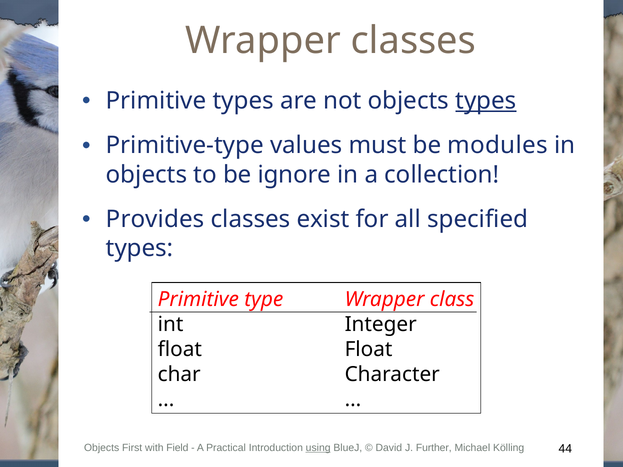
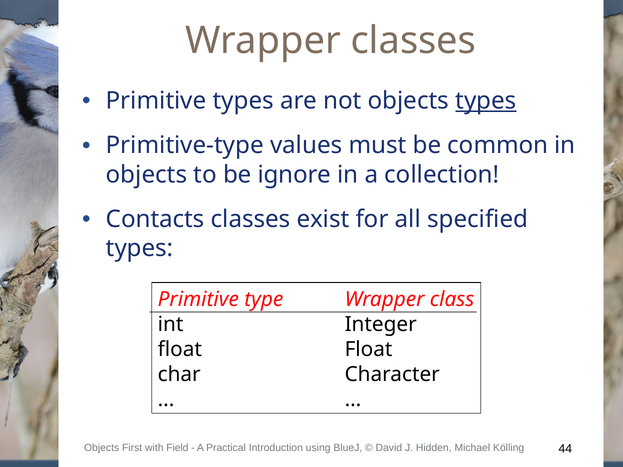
modules: modules -> common
Provides: Provides -> Contacts
using underline: present -> none
Further: Further -> Hidden
